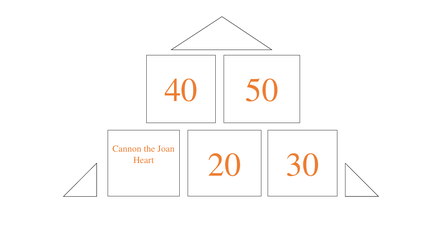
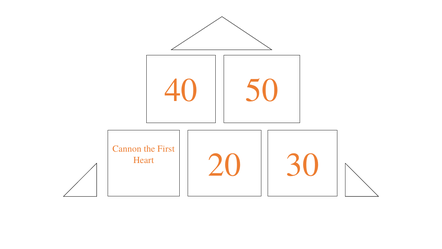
Joan: Joan -> First
